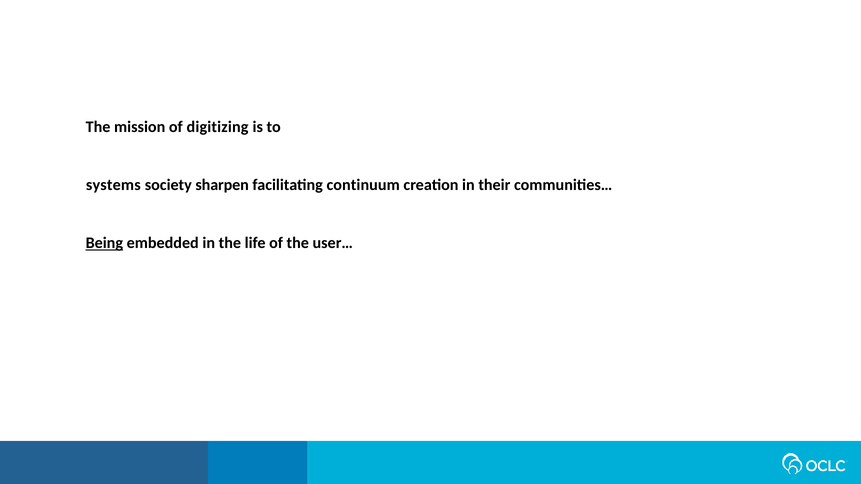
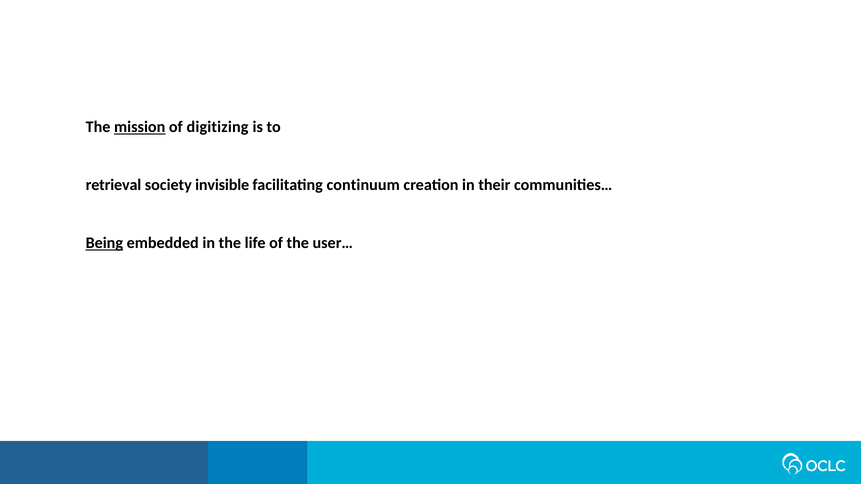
mission underline: none -> present
systems: systems -> retrieval
sharpen: sharpen -> invisible
